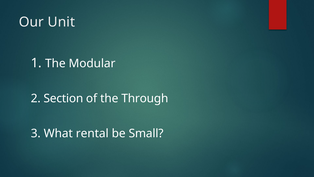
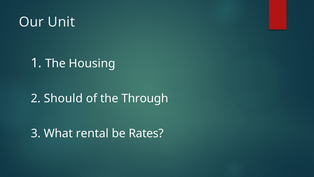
Modular: Modular -> Housing
Section: Section -> Should
Small: Small -> Rates
